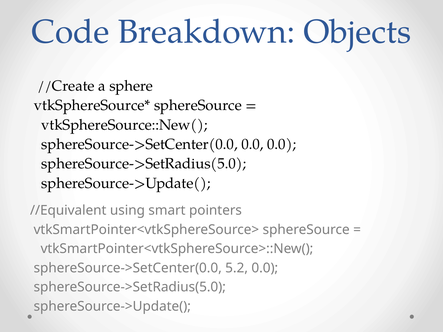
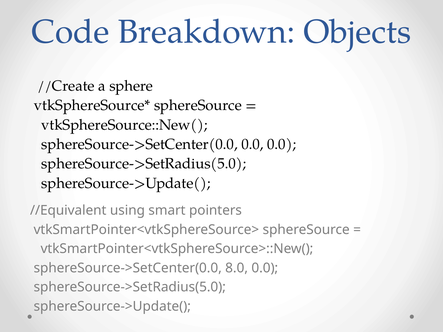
5.2: 5.2 -> 8.0
